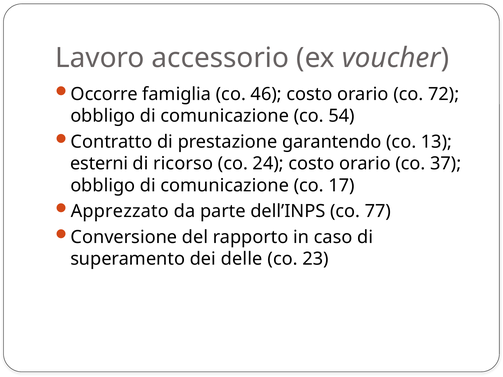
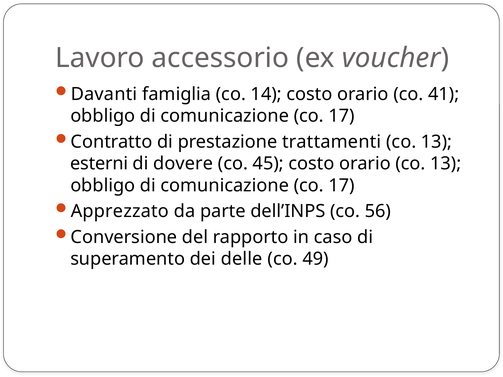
Occorre: Occorre -> Davanti
46: 46 -> 14
72: 72 -> 41
54 at (342, 116): 54 -> 17
garantendo: garantendo -> trattamenti
ricorso: ricorso -> dovere
24: 24 -> 45
orario co 37: 37 -> 13
77: 77 -> 56
23: 23 -> 49
